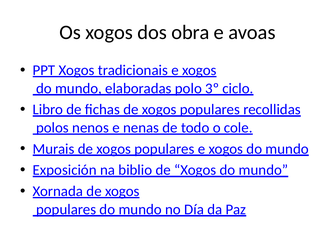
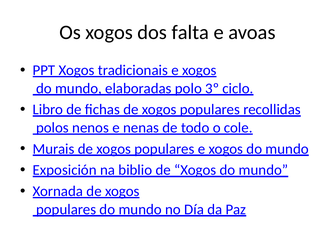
obra: obra -> falta
